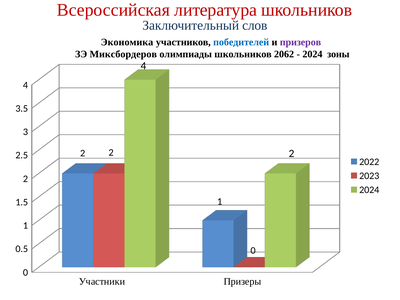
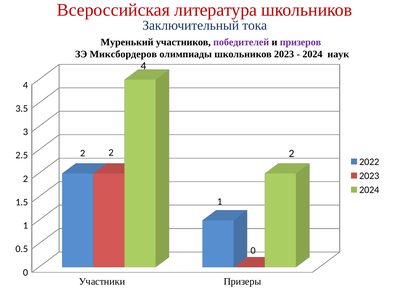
слов: слов -> тока
Экономика: Экономика -> Муренький
победителей colour: blue -> purple
школьников 2062: 2062 -> 2023
зоны: зоны -> наук
